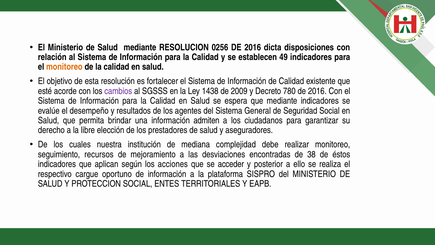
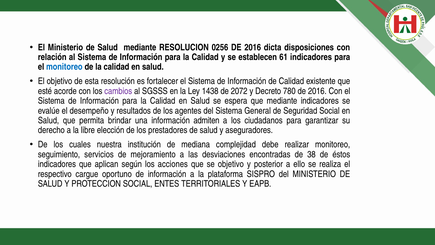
49: 49 -> 61
monitoreo at (64, 67) colour: orange -> blue
2009: 2009 -> 2072
recursos: recursos -> servicios
se acceder: acceder -> objetivo
